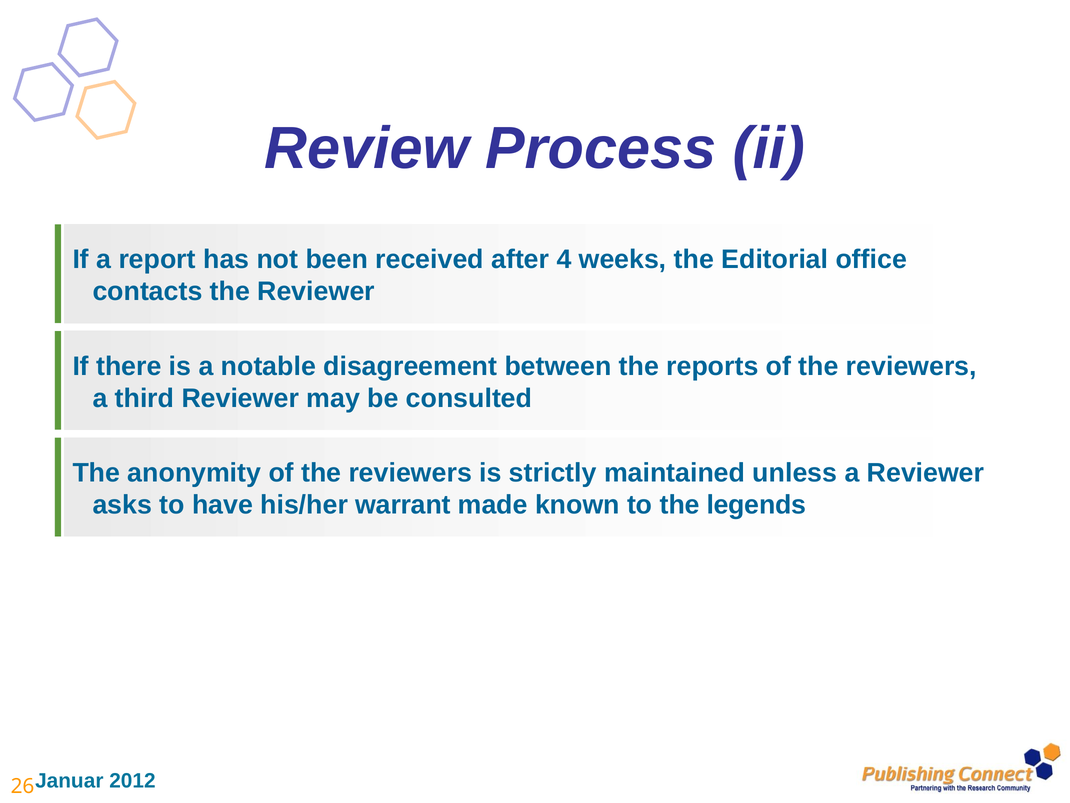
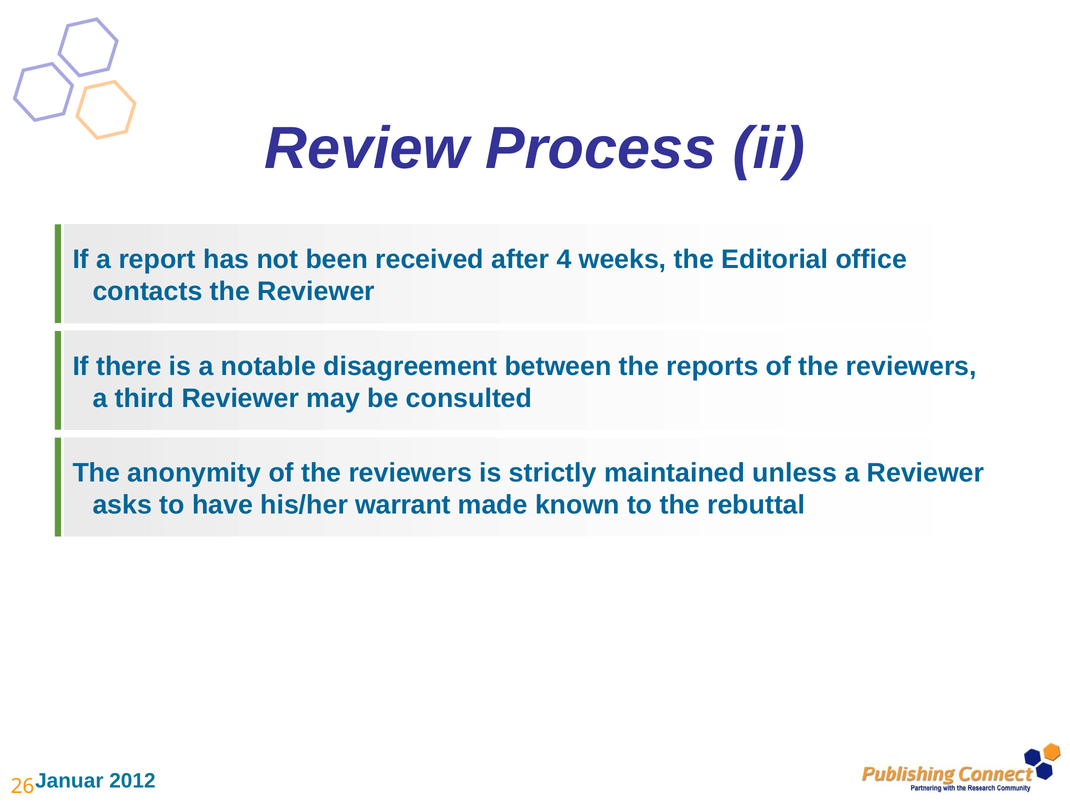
legends: legends -> rebuttal
